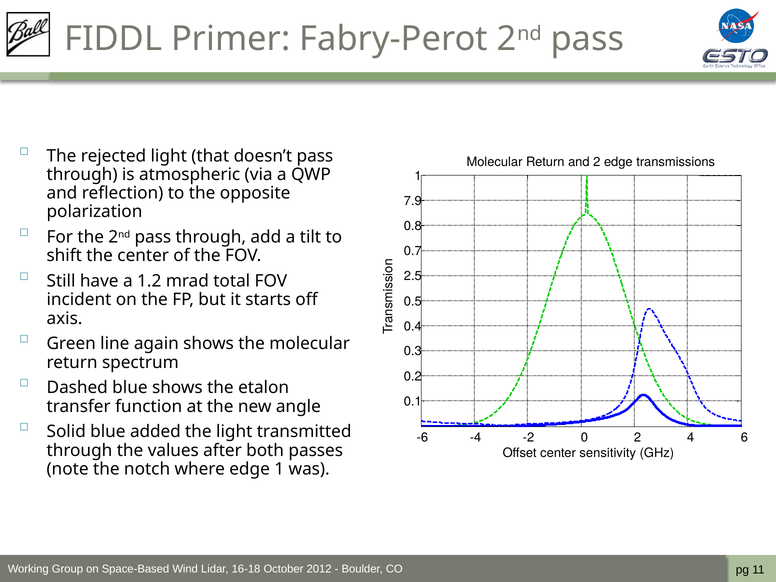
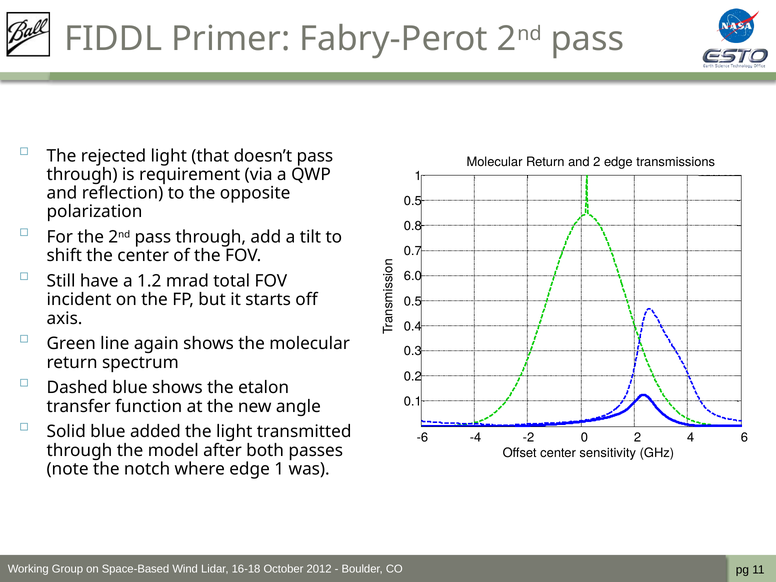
atmospheric: atmospheric -> requirement
7.9 at (413, 201): 7.9 -> 0.5
2.5: 2.5 -> 6.0
values: values -> model
